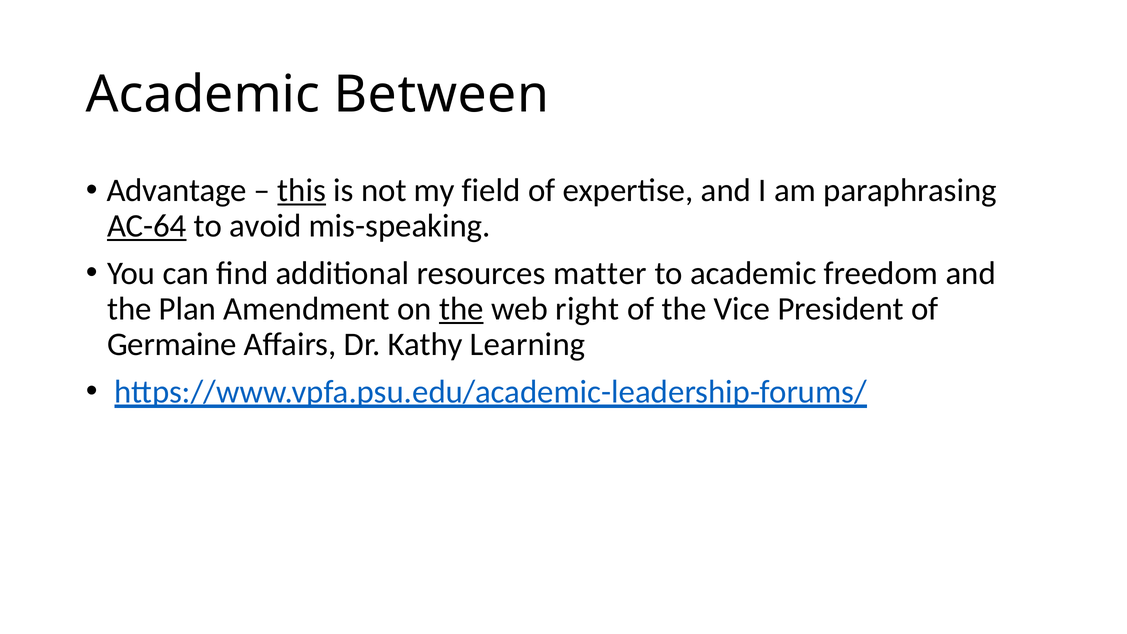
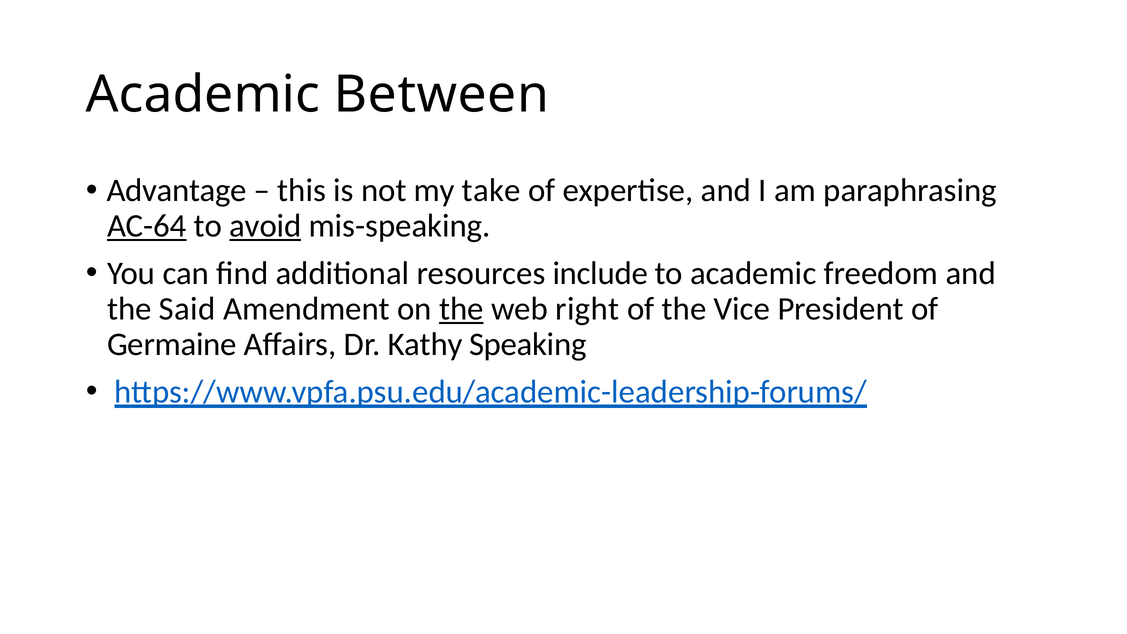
this underline: present -> none
field: field -> take
avoid underline: none -> present
matter: matter -> include
Plan: Plan -> Said
Learning: Learning -> Speaking
